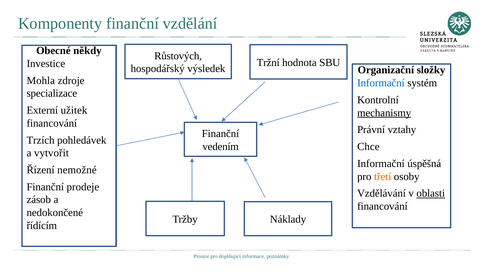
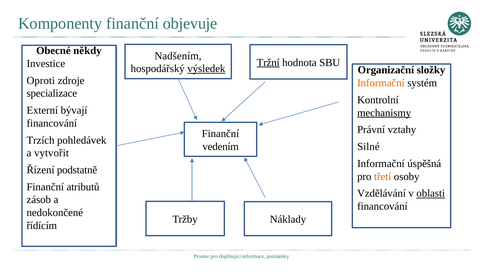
vzdělání: vzdělání -> objevuje
Růstových: Růstových -> Nadšením
Tržní underline: none -> present
výsledek underline: none -> present
Mohla: Mohla -> Oproti
Informační at (381, 83) colour: blue -> orange
užitek: užitek -> bývají
Chce: Chce -> Silné
nemožné: nemožné -> podstatně
prodeje: prodeje -> atributů
